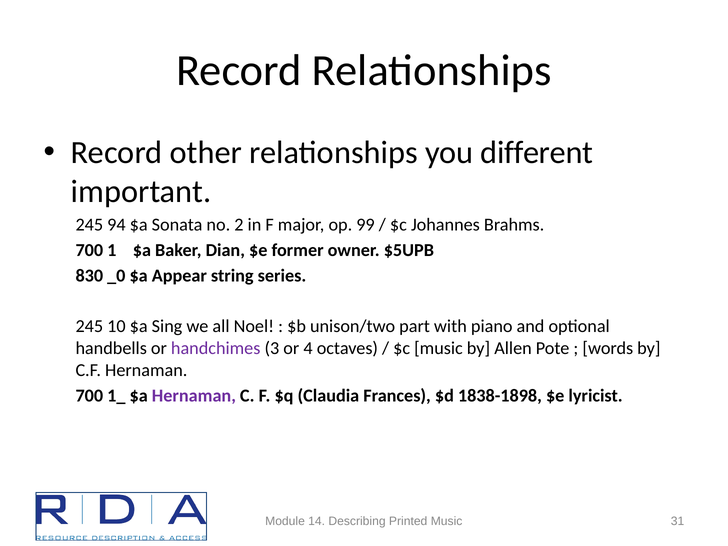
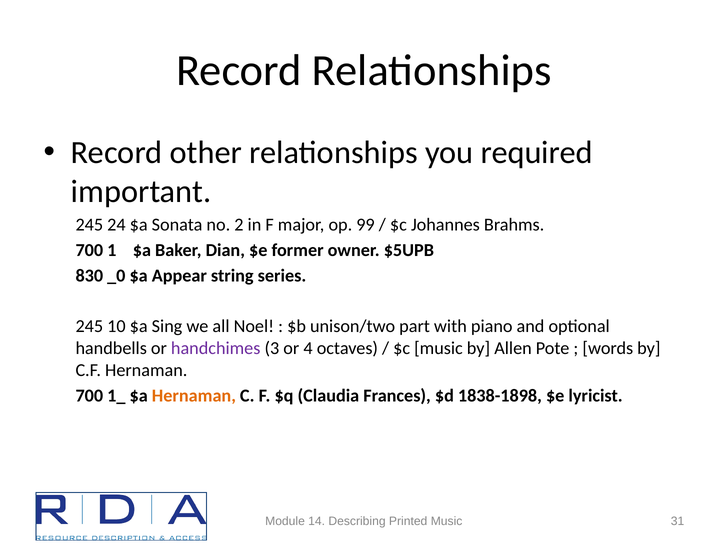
different: different -> required
94: 94 -> 24
Hernaman at (194, 396) colour: purple -> orange
